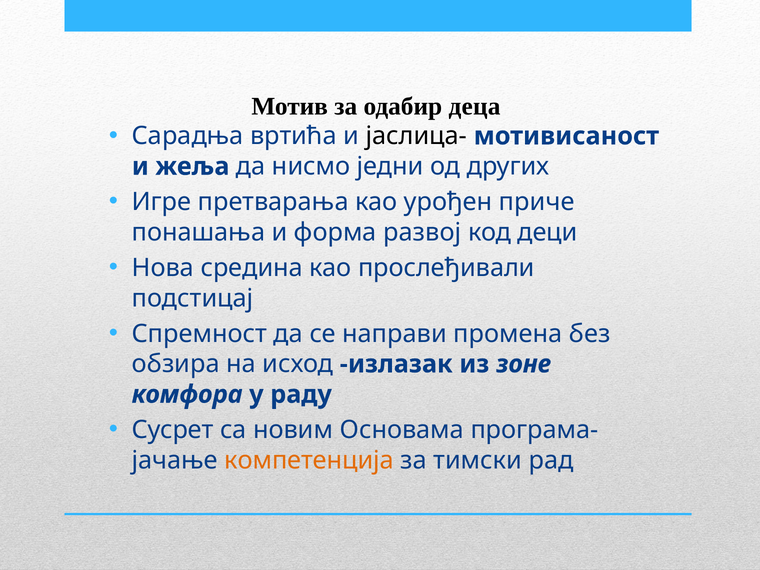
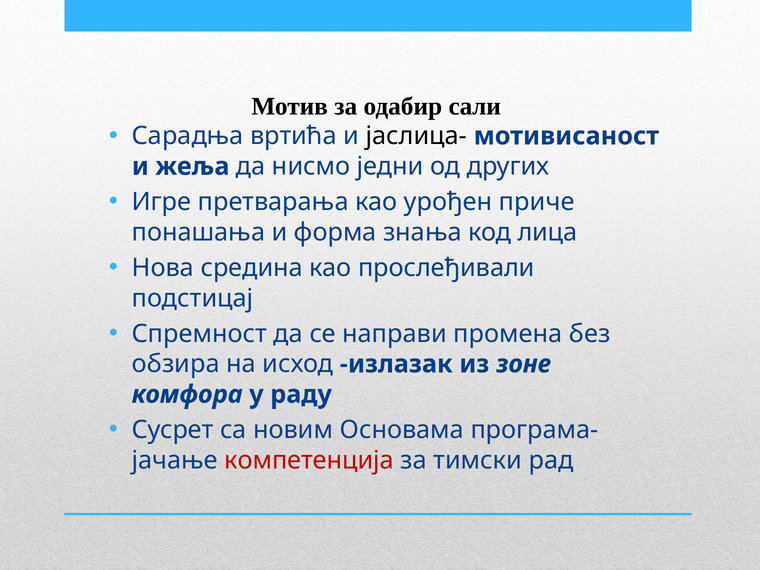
деца: деца -> сали
развој: развој -> знања
деци: деци -> лица
компетенција colour: orange -> red
